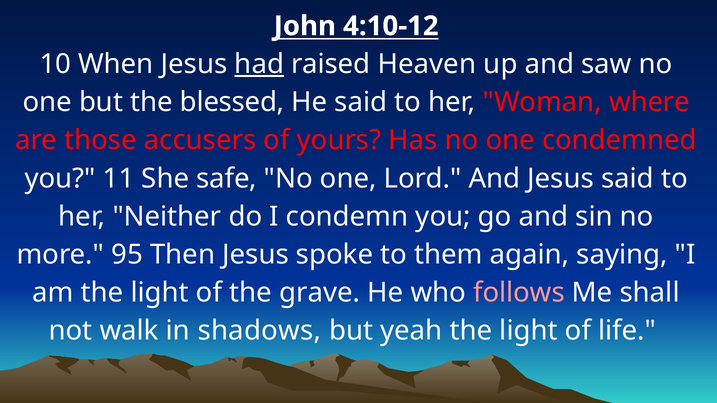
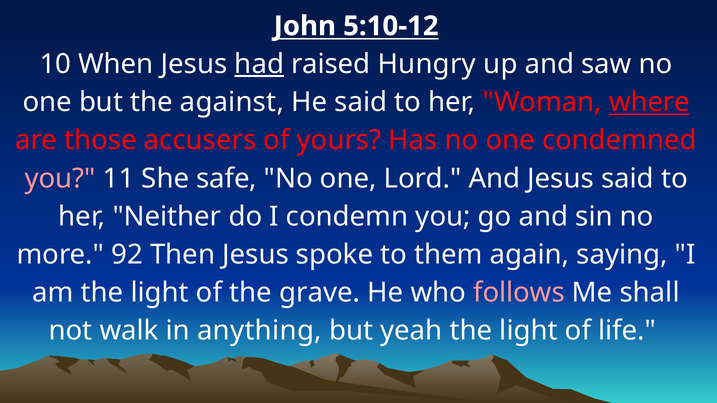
4:10-12: 4:10-12 -> 5:10-12
Heaven: Heaven -> Hungry
blessed: blessed -> against
where underline: none -> present
you at (60, 179) colour: white -> pink
95: 95 -> 92
shadows: shadows -> anything
